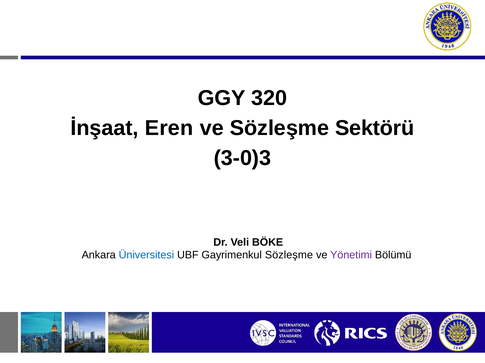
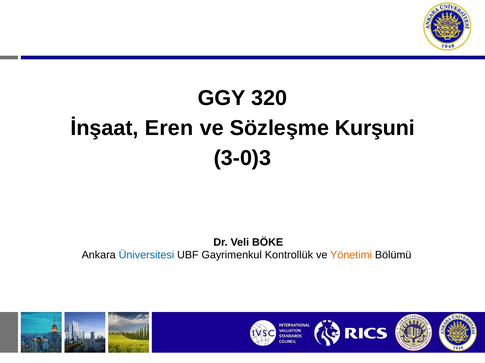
Sektörü: Sektörü -> Kurşuni
Gayrimenkul Sözleşme: Sözleşme -> Kontrollük
Yönetimi colour: purple -> orange
